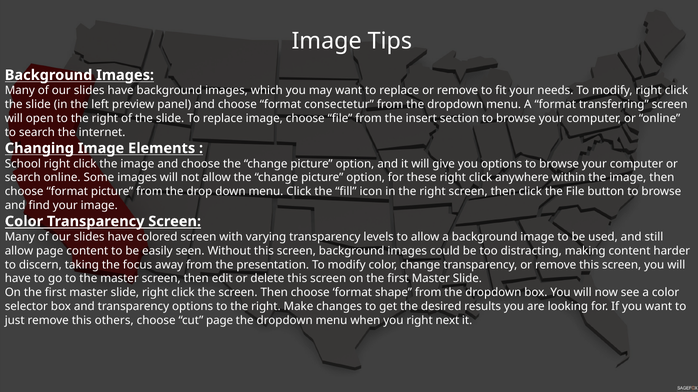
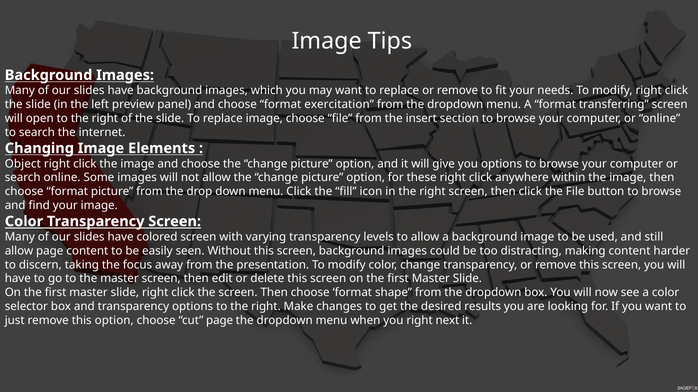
consectetur: consectetur -> exercitation
School: School -> Object
this others: others -> option
